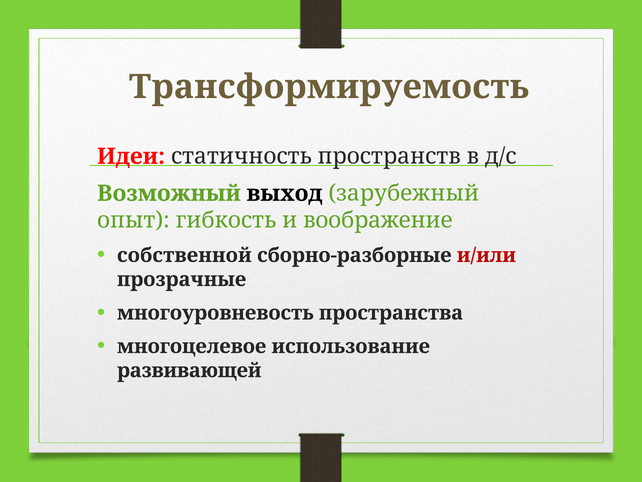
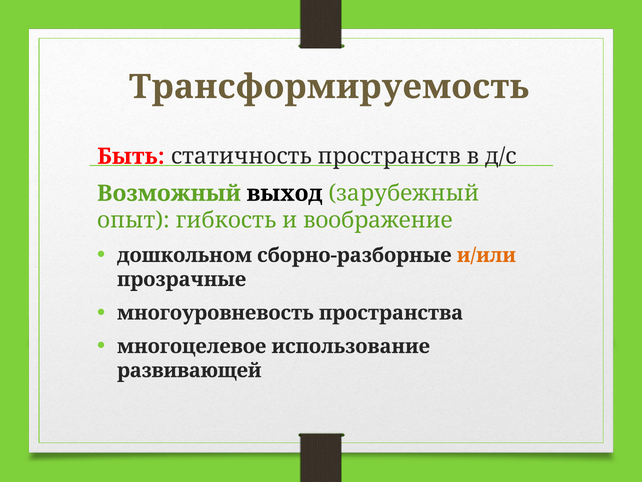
Идеи: Идеи -> Быть
собственной: собственной -> дошкольном
и/или colour: red -> orange
